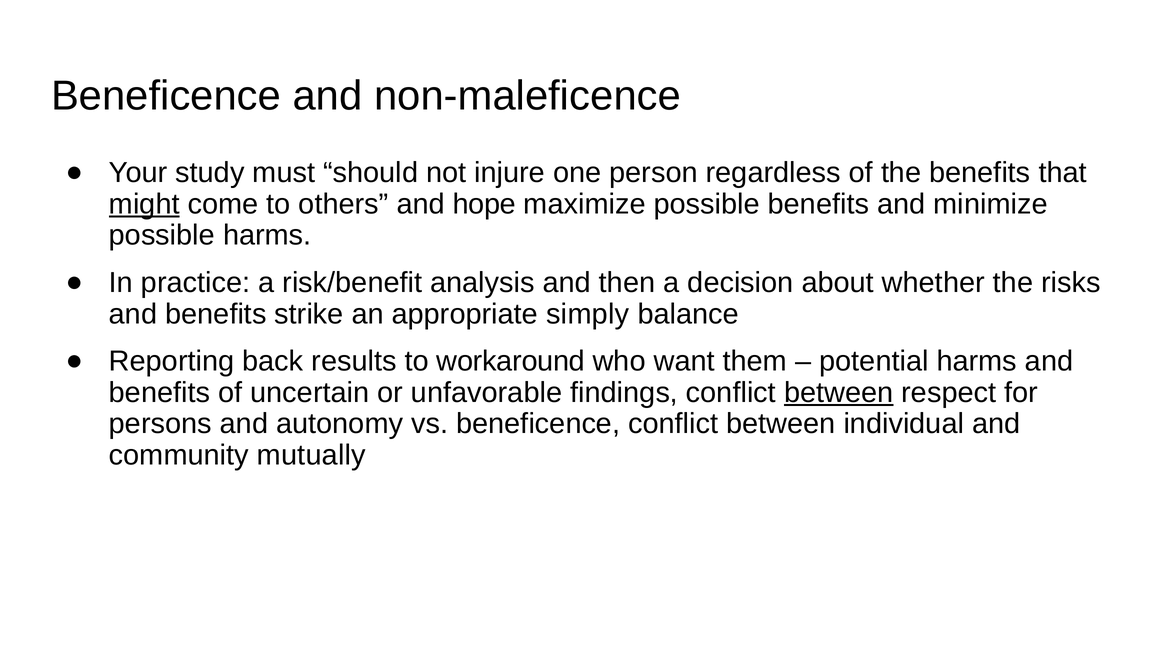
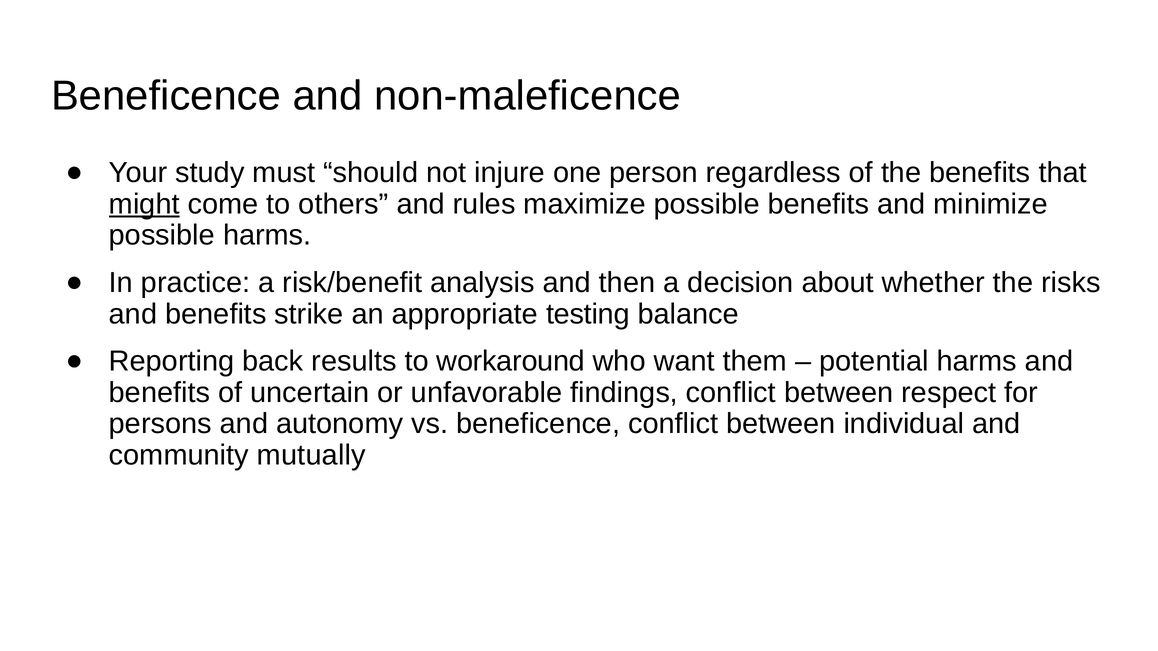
hope: hope -> rules
simply: simply -> testing
between at (839, 393) underline: present -> none
